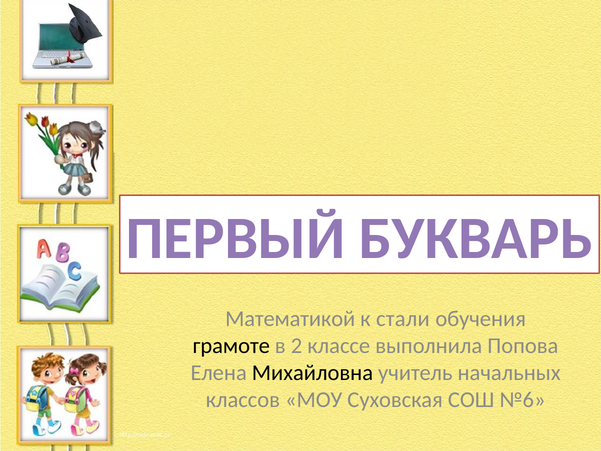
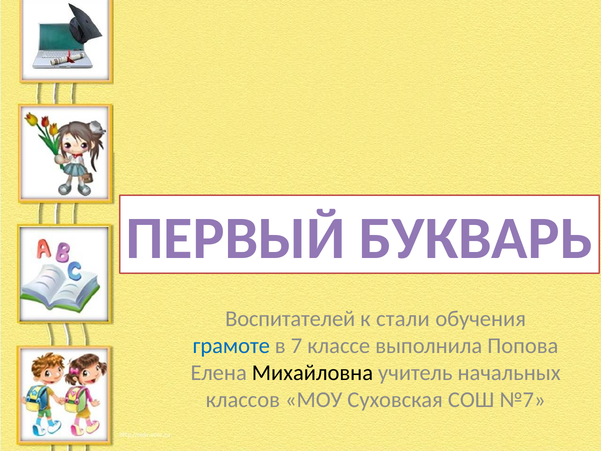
Математикой: Математикой -> Воспитателей
грамоте colour: black -> blue
2: 2 -> 7
№6: №6 -> №7
